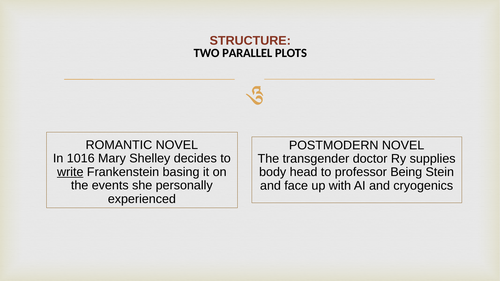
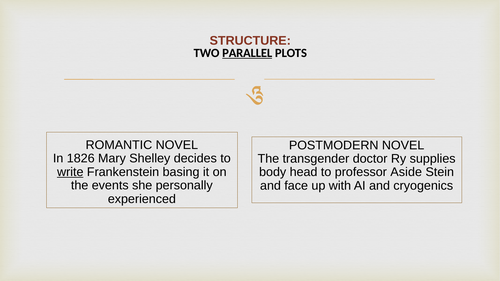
PARALLEL underline: none -> present
1016: 1016 -> 1826
Being: Being -> Aside
